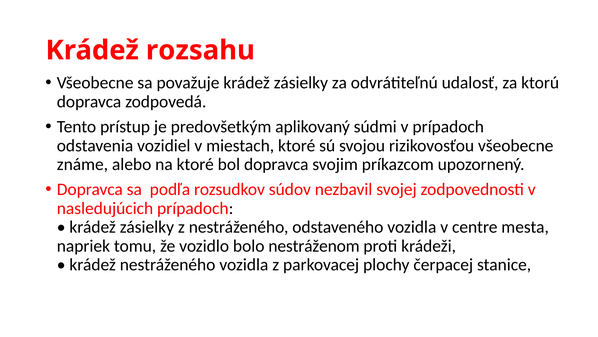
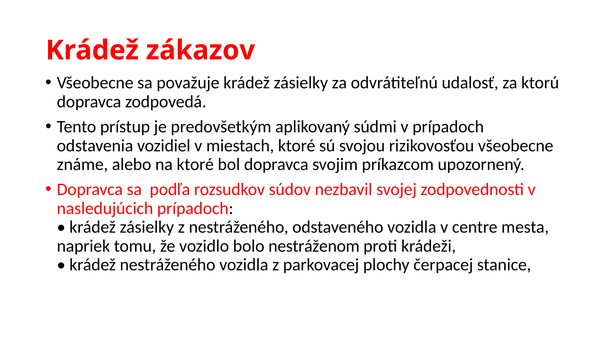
rozsahu: rozsahu -> zákazov
